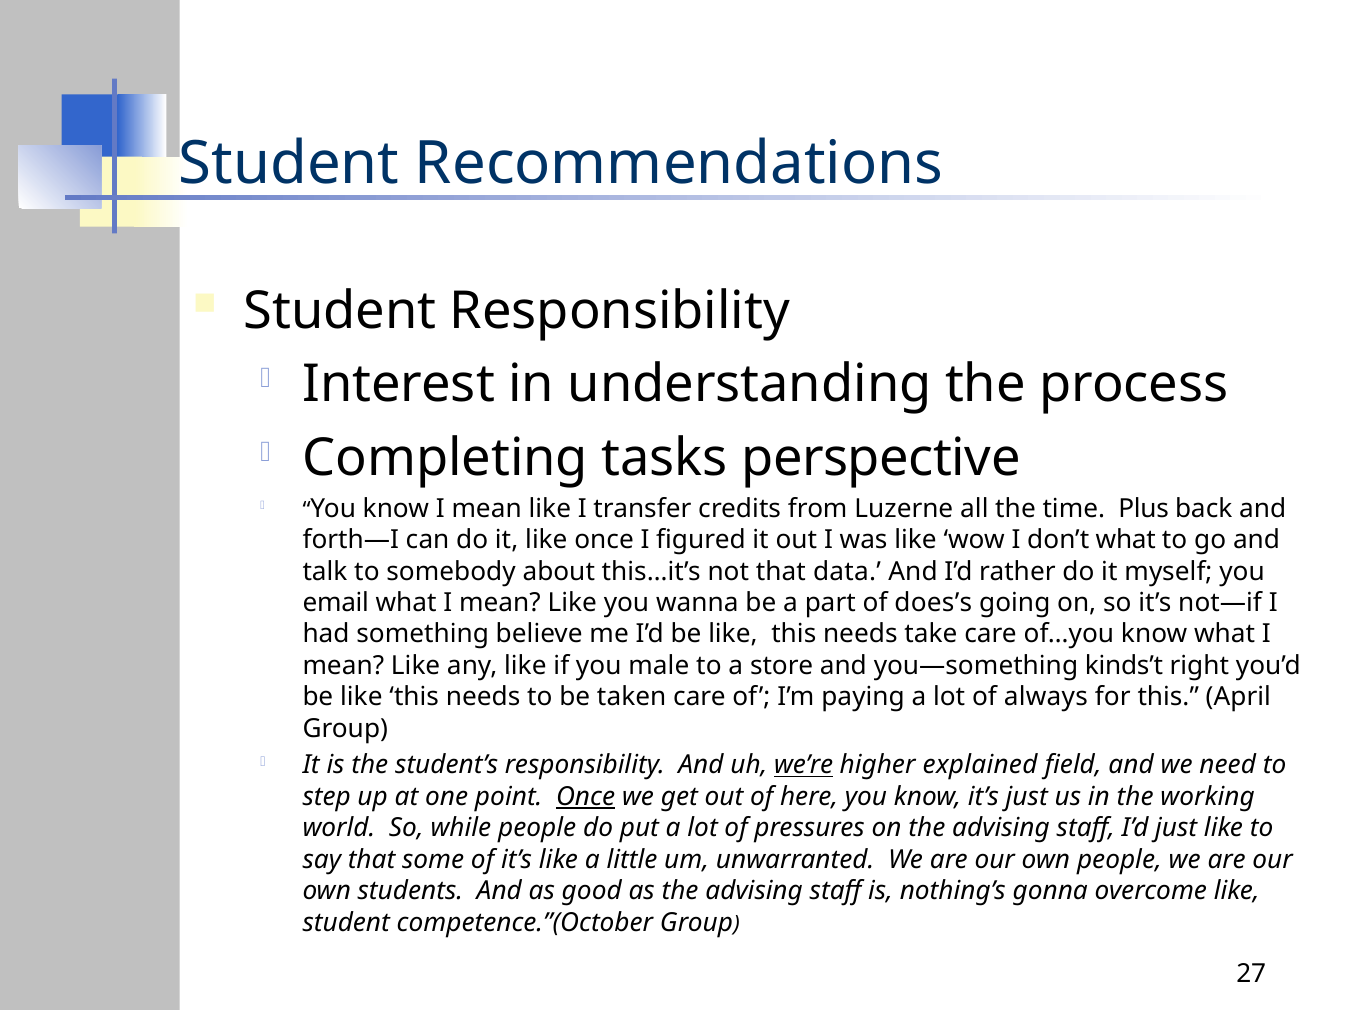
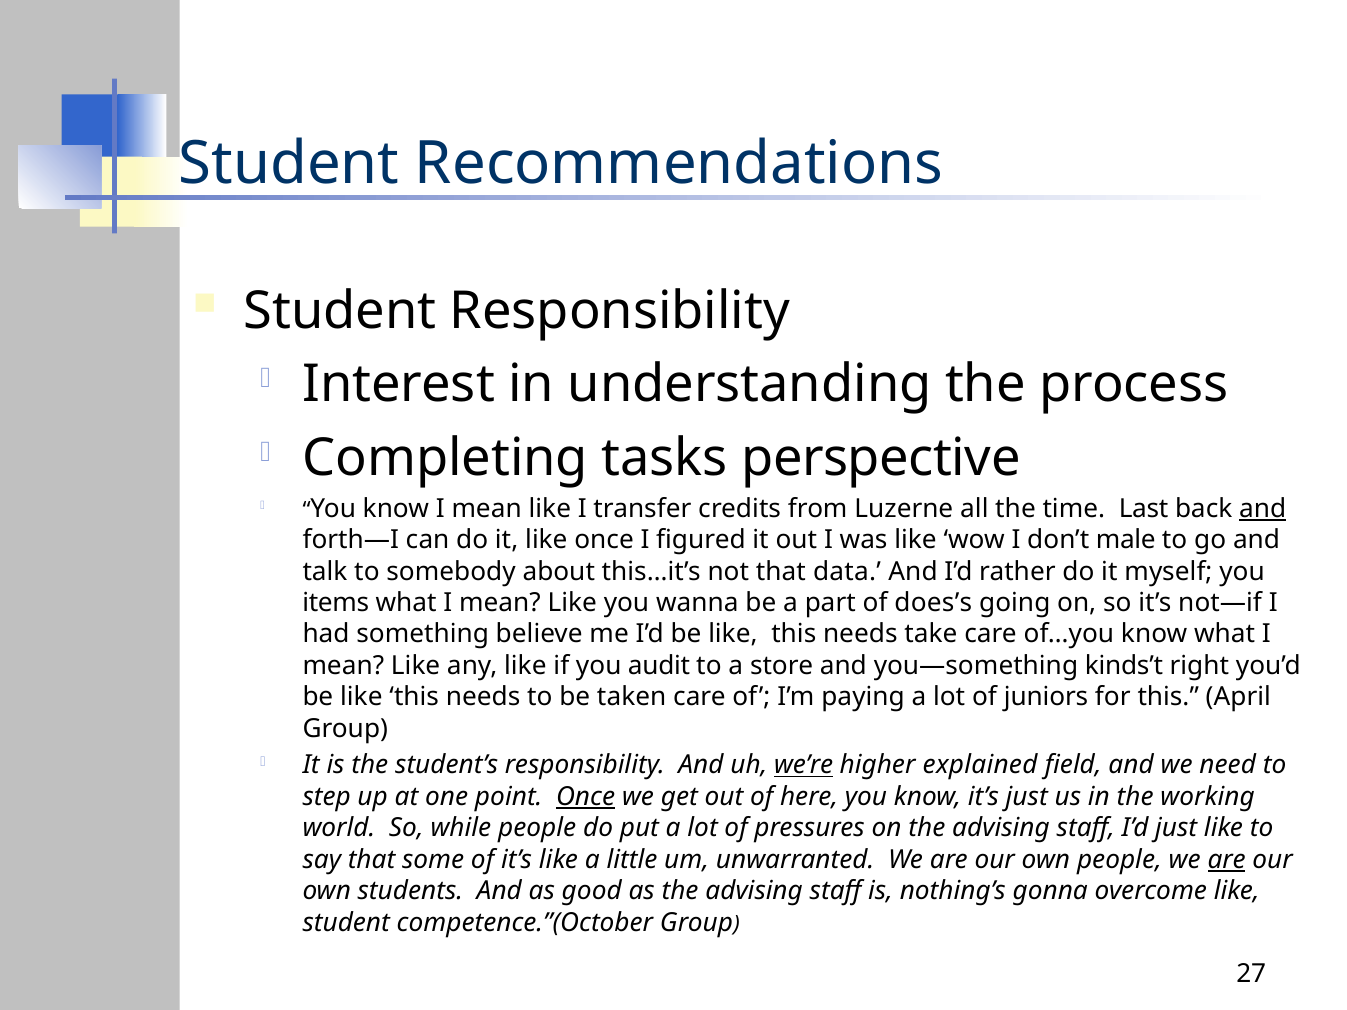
Plus: Plus -> Last
and at (1263, 509) underline: none -> present
don’t what: what -> male
email: email -> items
male: male -> audit
always: always -> juniors
are at (1227, 860) underline: none -> present
